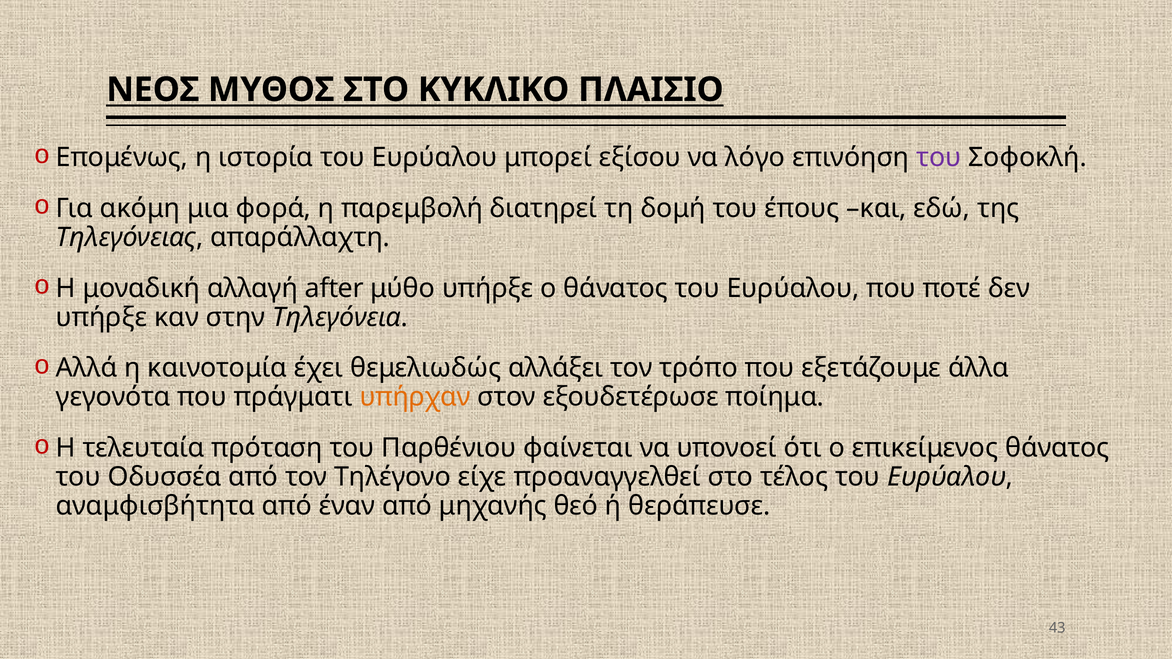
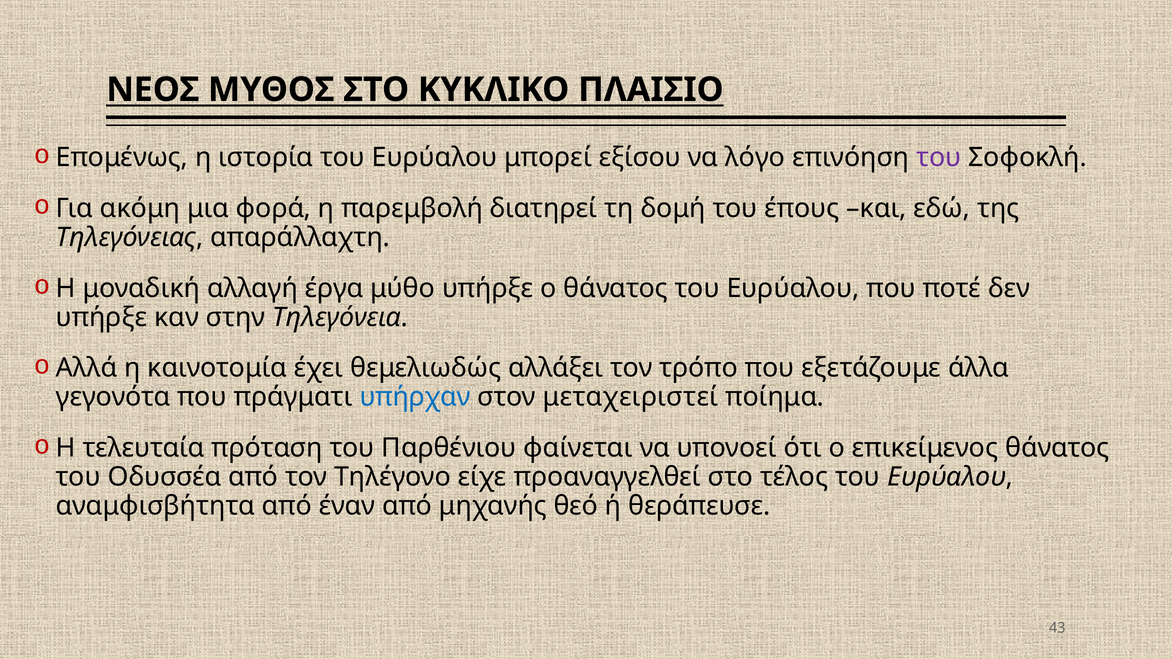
after: after -> έργα
υπήρχαν colour: orange -> blue
εξουδετέρωσε: εξουδετέρωσε -> μεταχειριστεί
